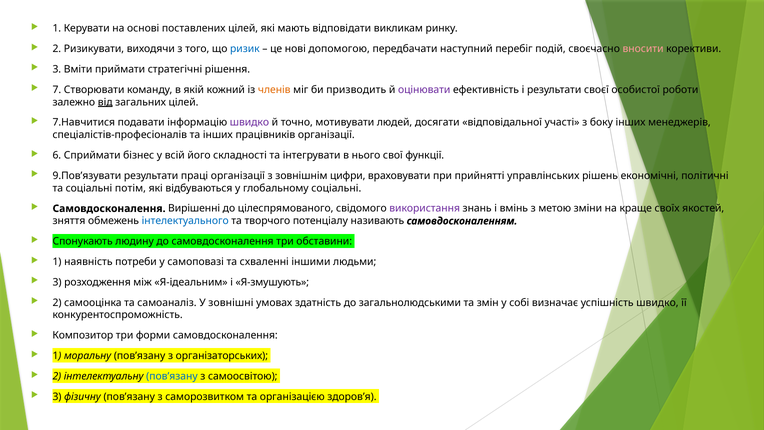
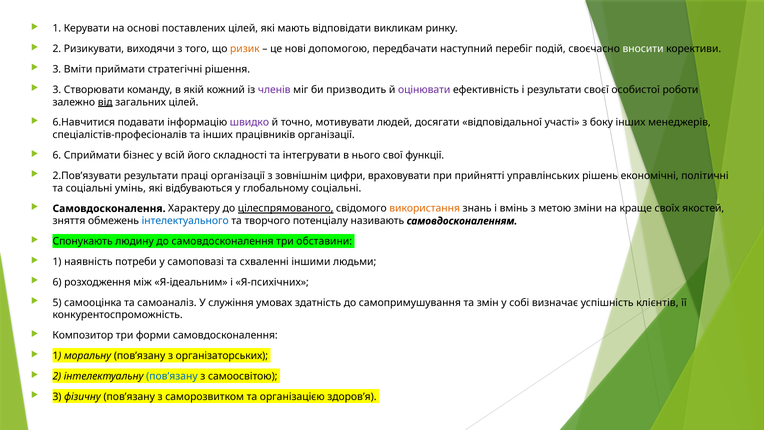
ризик colour: blue -> orange
вносити colour: pink -> white
7 at (57, 90): 7 -> 3
членів colour: orange -> purple
7.Навчитися: 7.Навчитися -> 6.Навчитися
9.Пов’язувати: 9.Пов’язувати -> 2.Пов’язувати
потім: потім -> умінь
Вирішенні: Вирішенні -> Характеру
цілеспрямованого underline: none -> present
використання colour: purple -> orange
3 at (57, 282): 3 -> 6
Я-змушують: Я-змушують -> Я-психічних
2 at (57, 302): 2 -> 5
зовнішні: зовнішні -> служіння
загальнолюдськими: загальнолюдськими -> самопримушування
успішність швидко: швидко -> клієнтів
